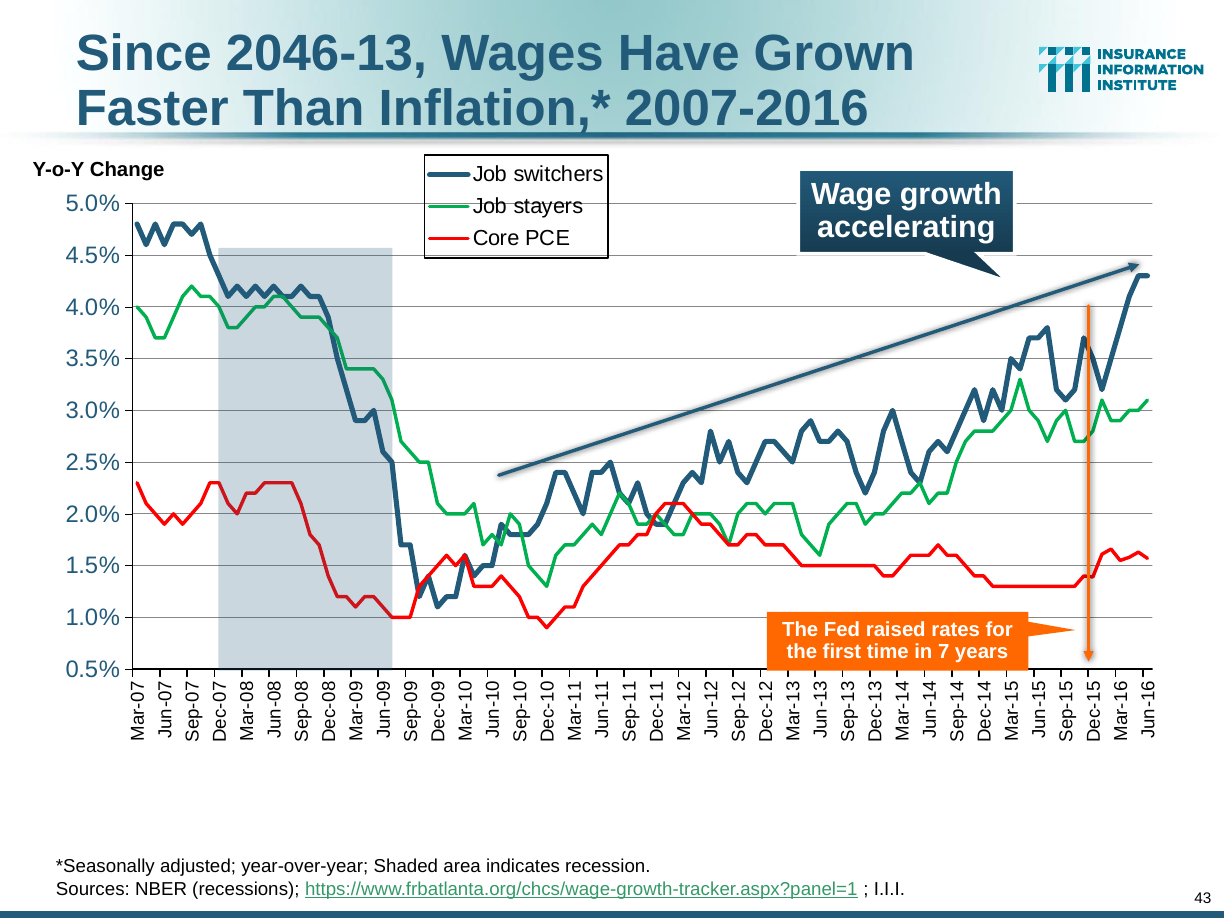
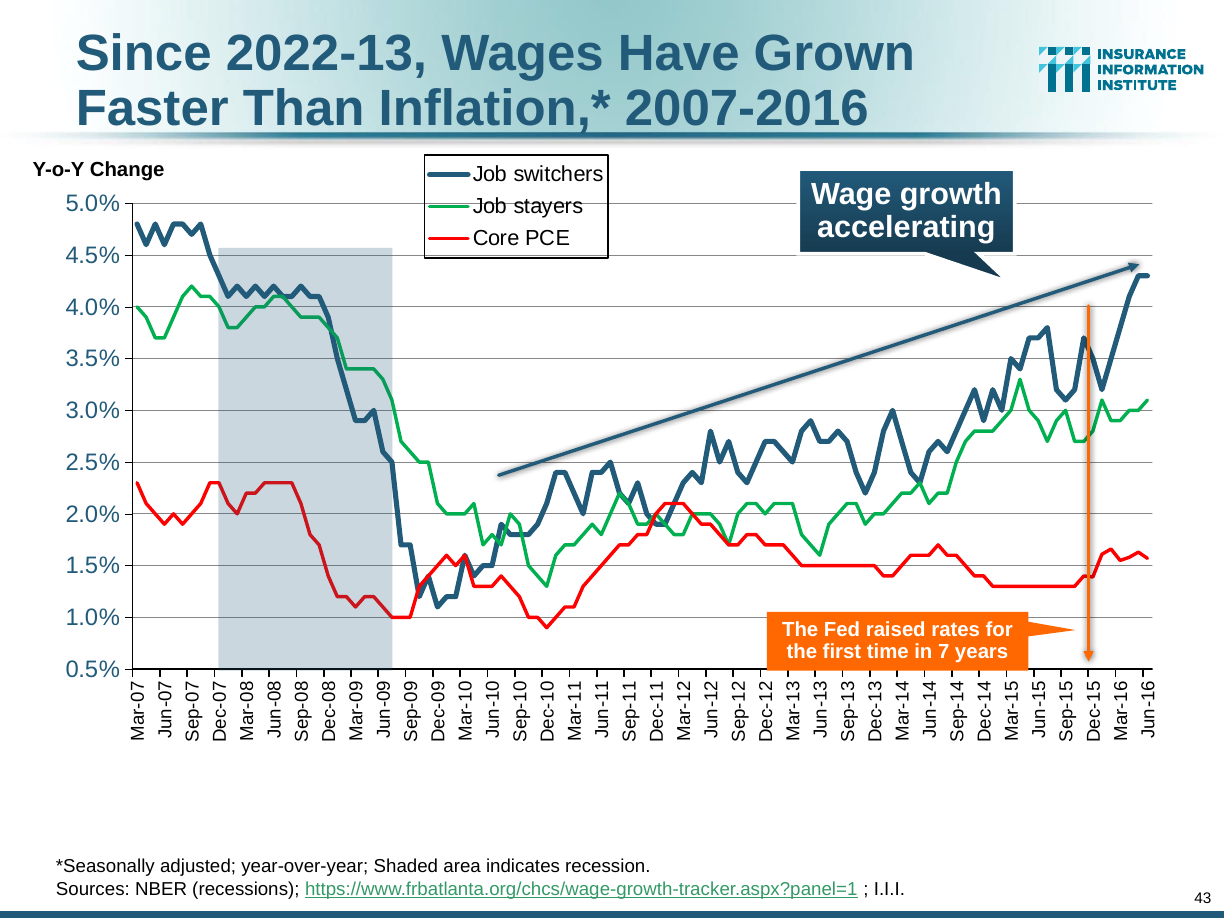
2046-13: 2046-13 -> 2022-13
